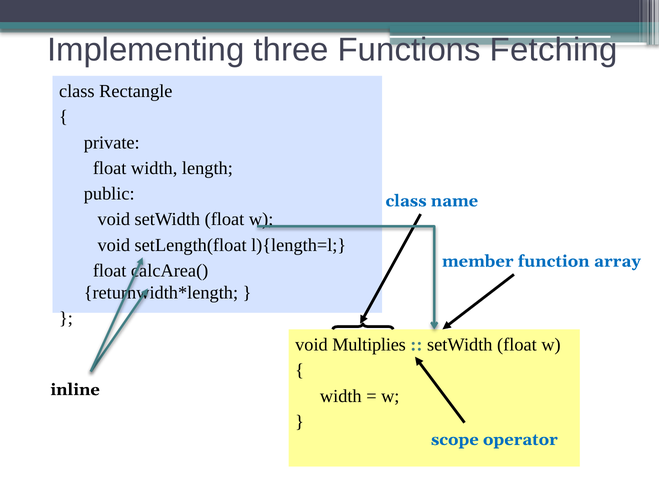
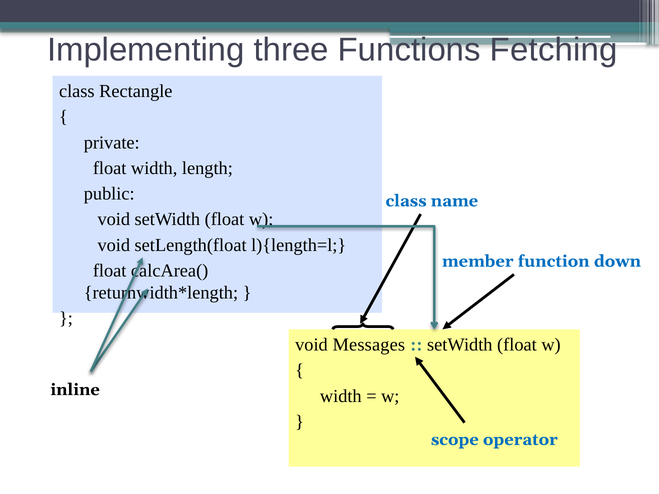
array: array -> down
Multiplies: Multiplies -> Messages
